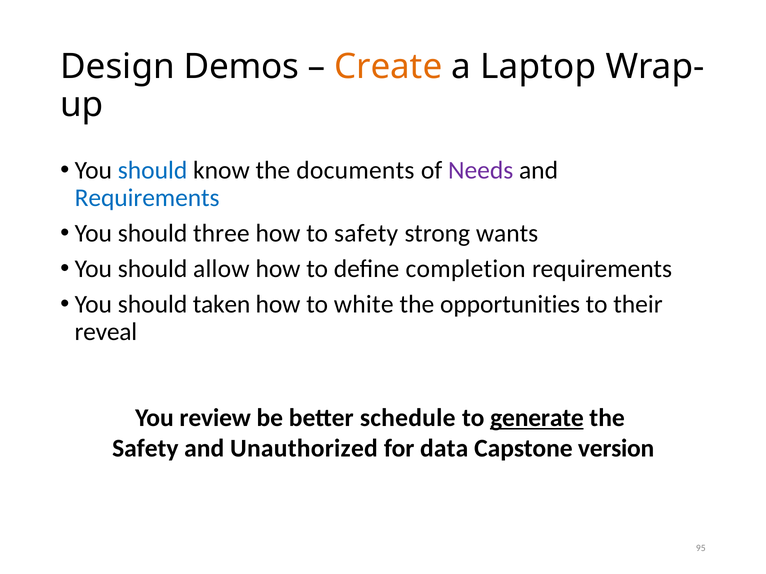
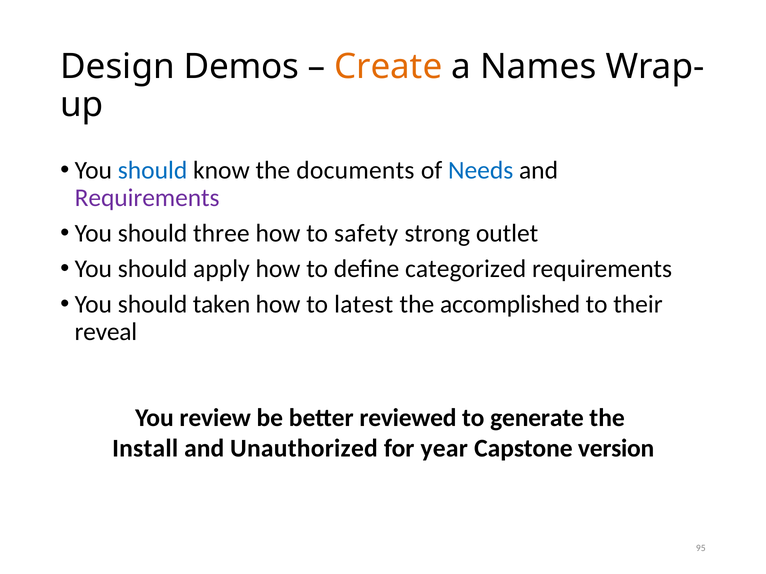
Laptop: Laptop -> Names
Needs colour: purple -> blue
Requirements at (147, 198) colour: blue -> purple
wants: wants -> outlet
allow: allow -> apply
completion: completion -> categorized
white: white -> latest
opportunities: opportunities -> accomplished
schedule: schedule -> reviewed
generate underline: present -> none
Safety at (145, 449): Safety -> Install
data: data -> year
